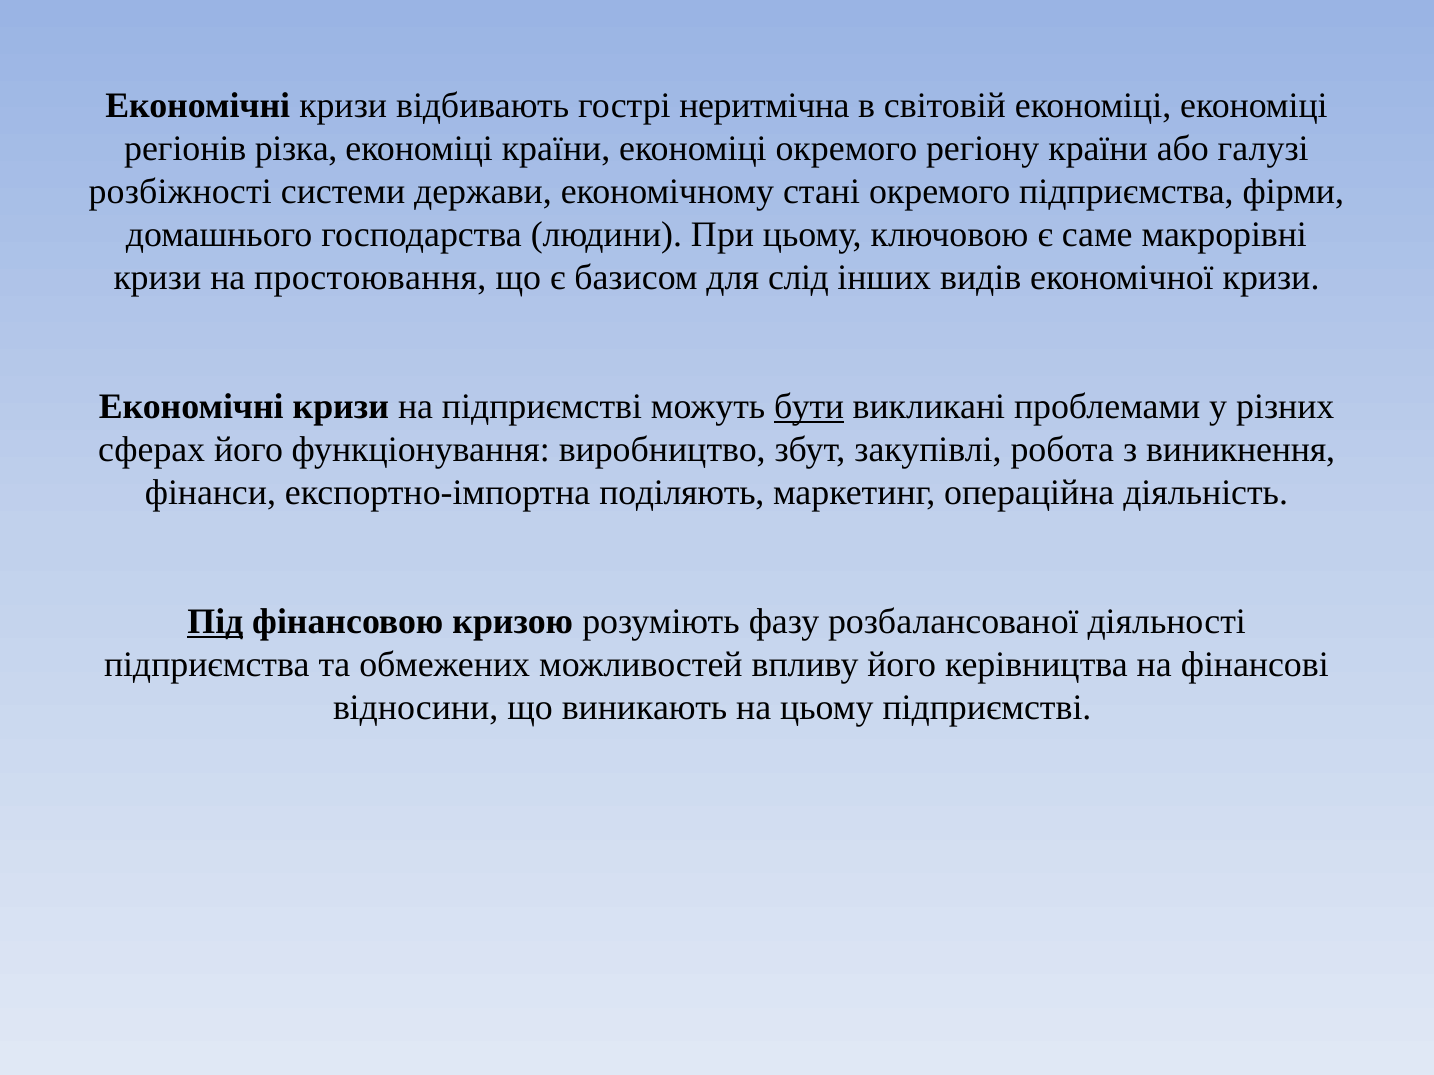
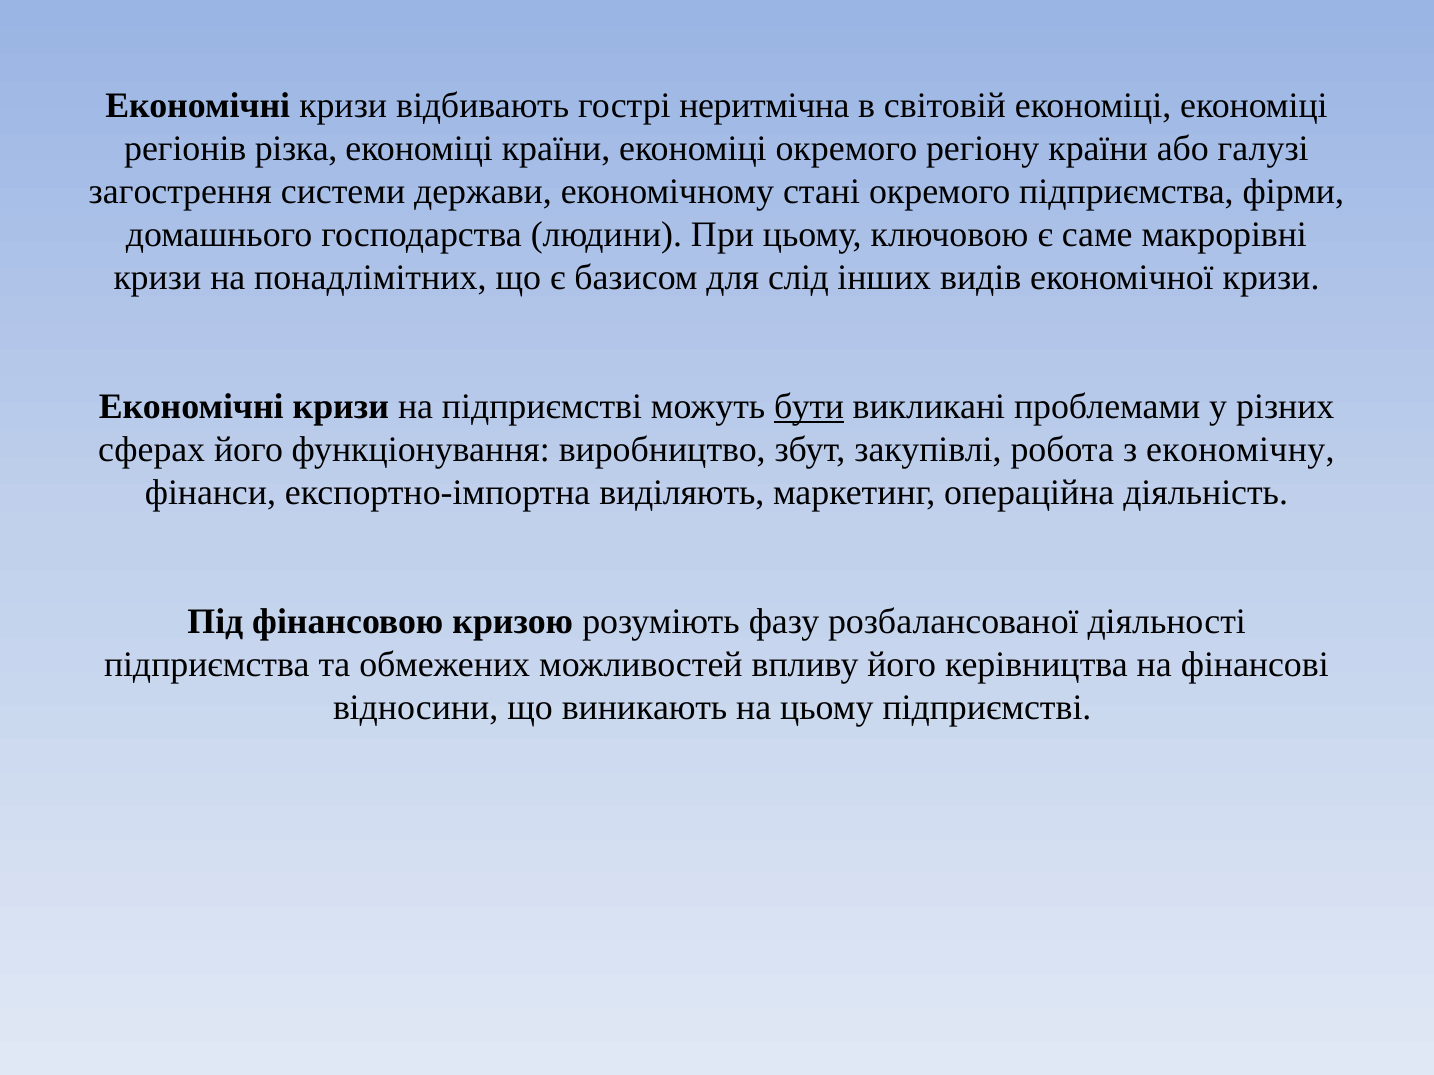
розбіжності: розбіжності -> загострення
простоювання: простоювання -> понадлімітних
виникнення: виникнення -> економічну
поділяють: поділяють -> виділяють
Під underline: present -> none
